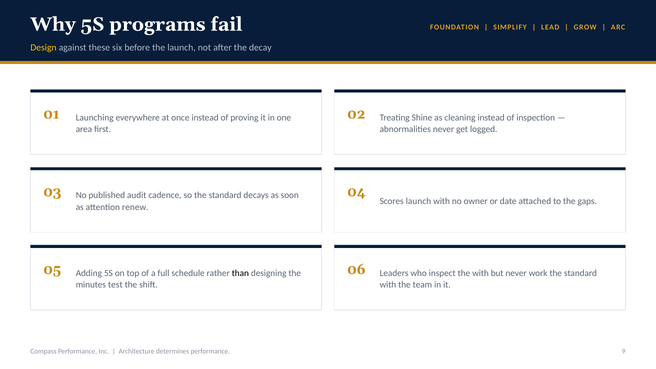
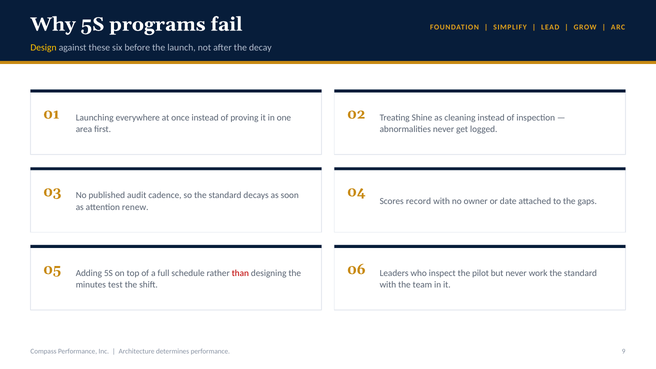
Scores launch: launch -> record
than colour: black -> red
the with: with -> pilot
